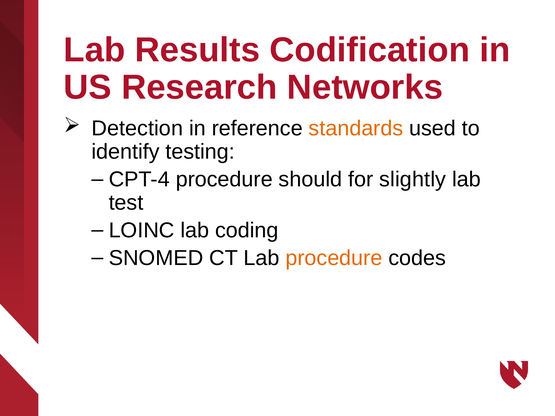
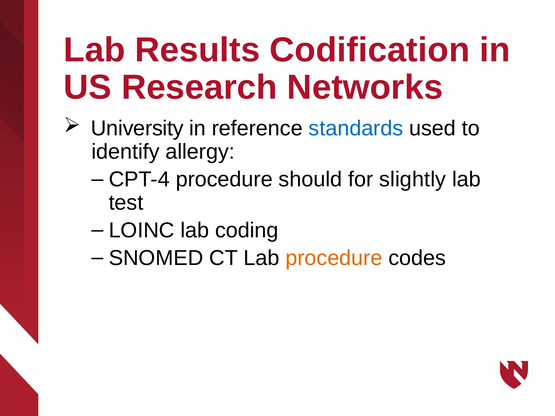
Detection: Detection -> University
standards colour: orange -> blue
testing: testing -> allergy
